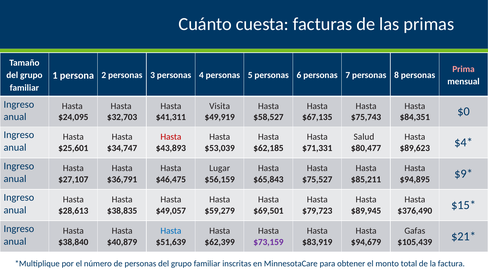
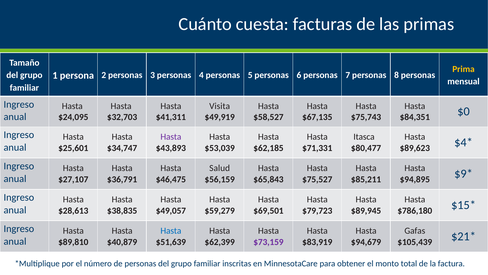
Prima colour: pink -> yellow
Hasta at (171, 137) colour: red -> purple
Salud: Salud -> Itasca
Lugar: Lugar -> Salud
$376,490: $376,490 -> $786,180
$38,840: $38,840 -> $89,810
